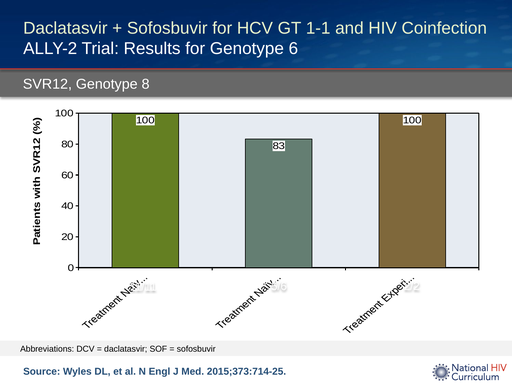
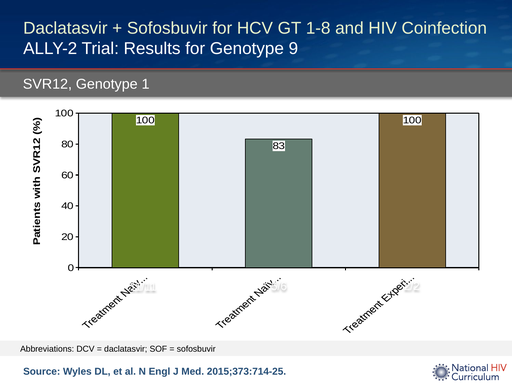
1-1: 1-1 -> 1-8
6: 6 -> 9
Genotype 8: 8 -> 1
